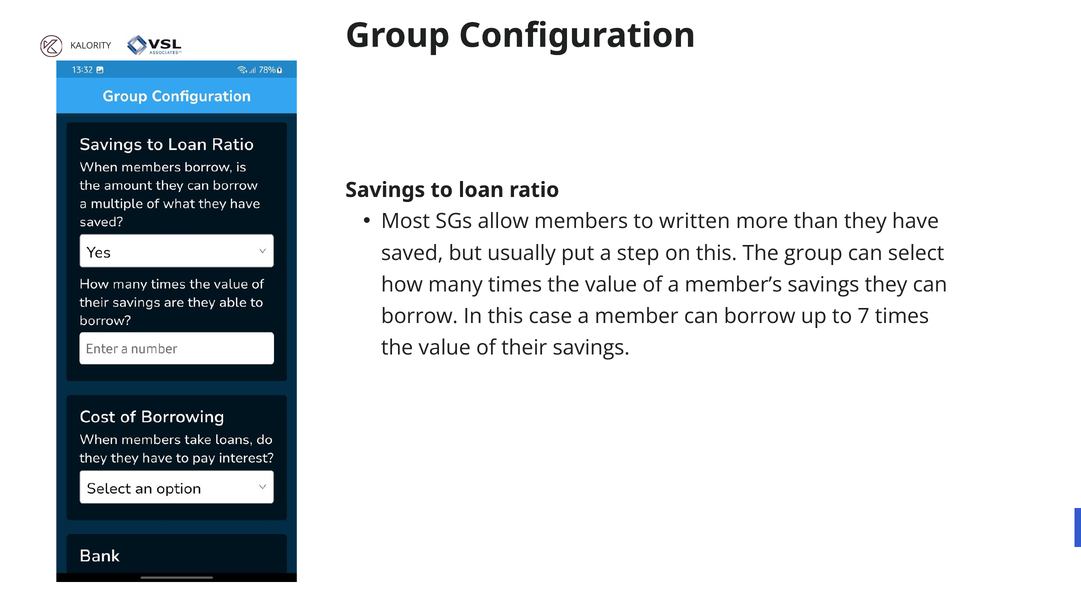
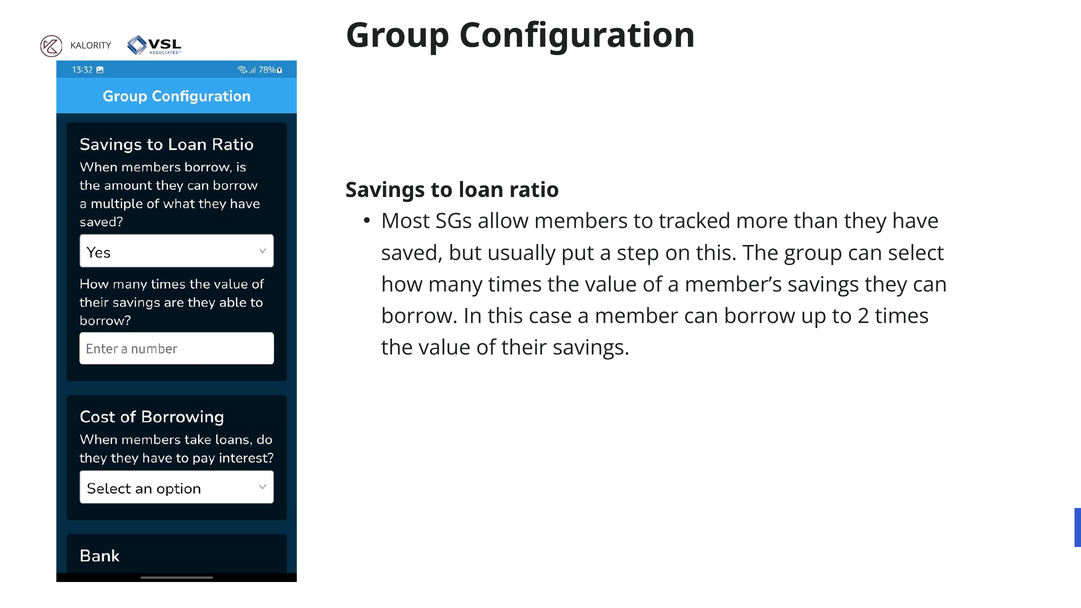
written: written -> tracked
7: 7 -> 2
